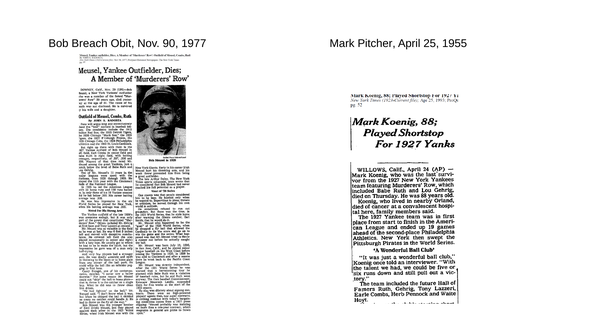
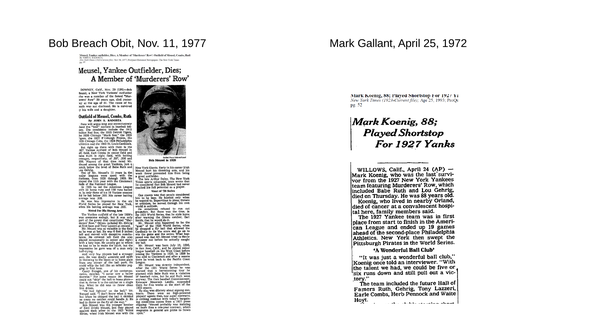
90: 90 -> 11
Pitcher: Pitcher -> Gallant
1955: 1955 -> 1972
